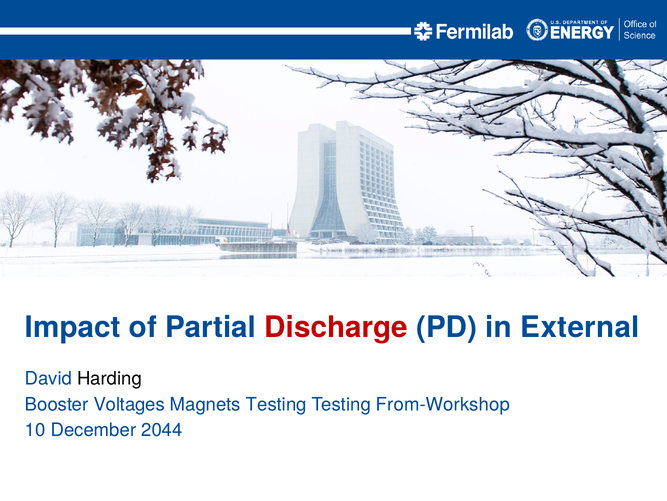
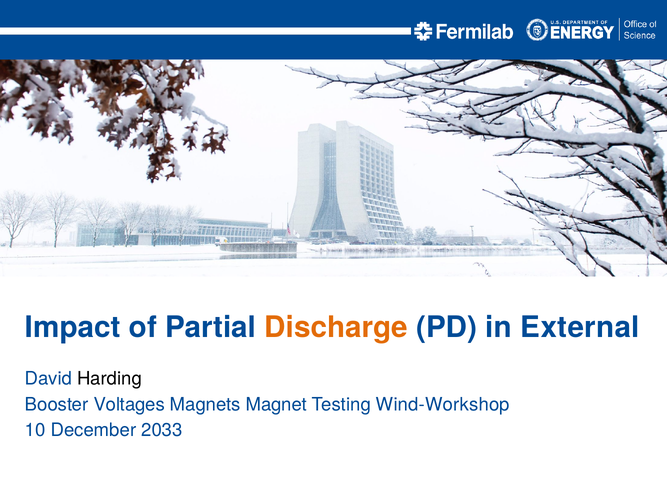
Discharge colour: red -> orange
Magnets Testing: Testing -> Magnet
From-Workshop: From-Workshop -> Wind-Workshop
2044: 2044 -> 2033
